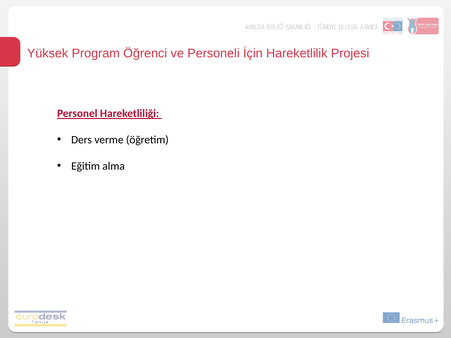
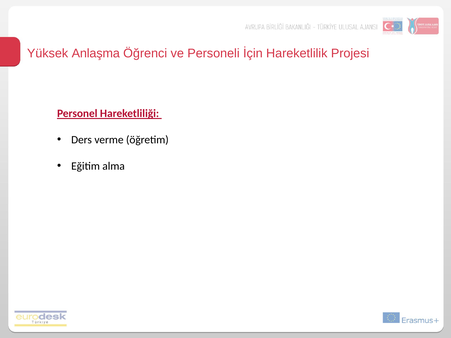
Program: Program -> Anlaşma
